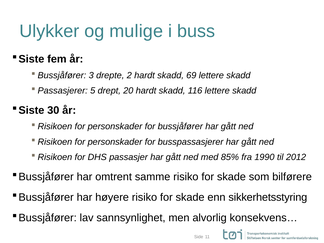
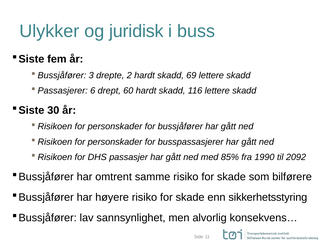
mulige: mulige -> juridisk
5: 5 -> 6
20: 20 -> 60
2012: 2012 -> 2092
